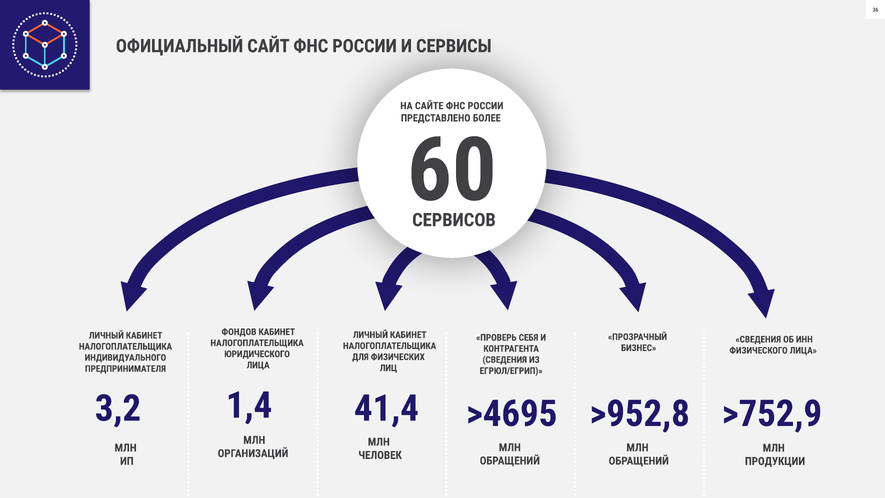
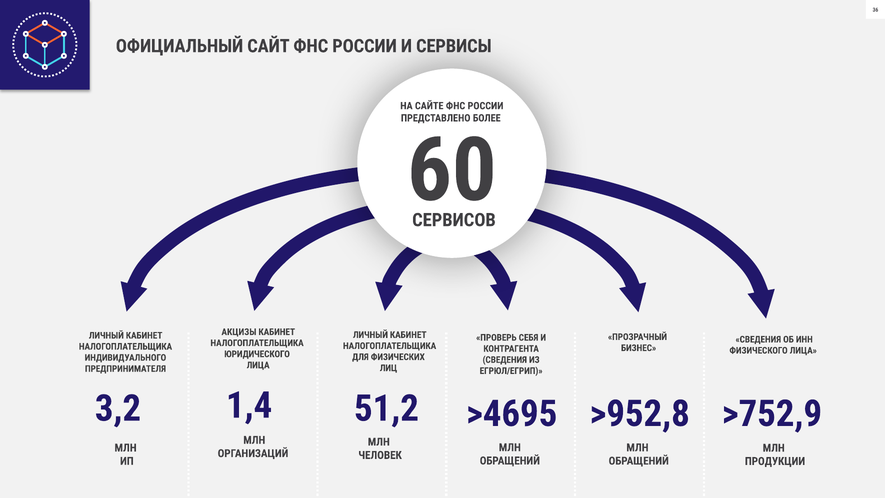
ФОНДОВ: ФОНДОВ -> АКЦИЗЫ
41,4: 41,4 -> 51,2
